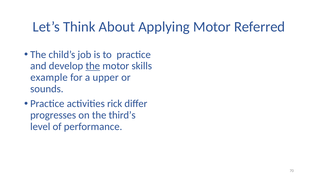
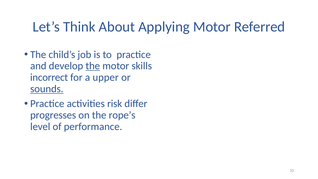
example: example -> incorrect
sounds underline: none -> present
rick: rick -> risk
third’s: third’s -> rope’s
